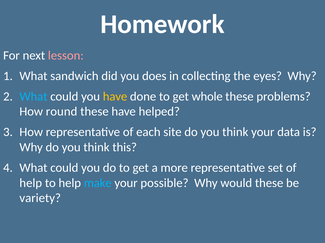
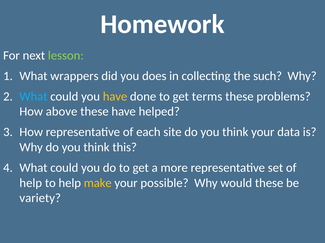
lesson colour: pink -> light green
sandwich: sandwich -> wrappers
eyes: eyes -> such
whole: whole -> terms
round: round -> above
make colour: light blue -> yellow
